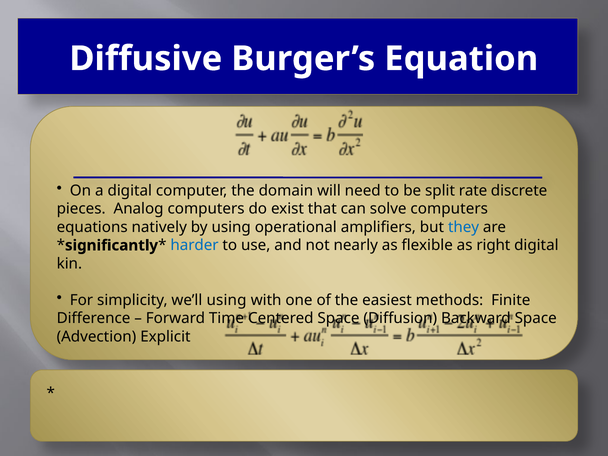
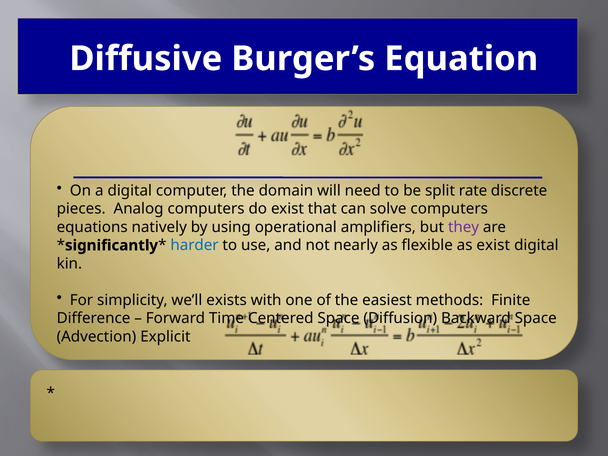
they colour: blue -> purple
as right: right -> exist
we’ll using: using -> exists
